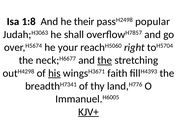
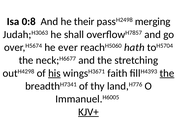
1:8: 1:8 -> 0:8
popular: popular -> merging
your: your -> ever
right: right -> hath
the at (105, 61) underline: present -> none
the at (167, 74) underline: none -> present
